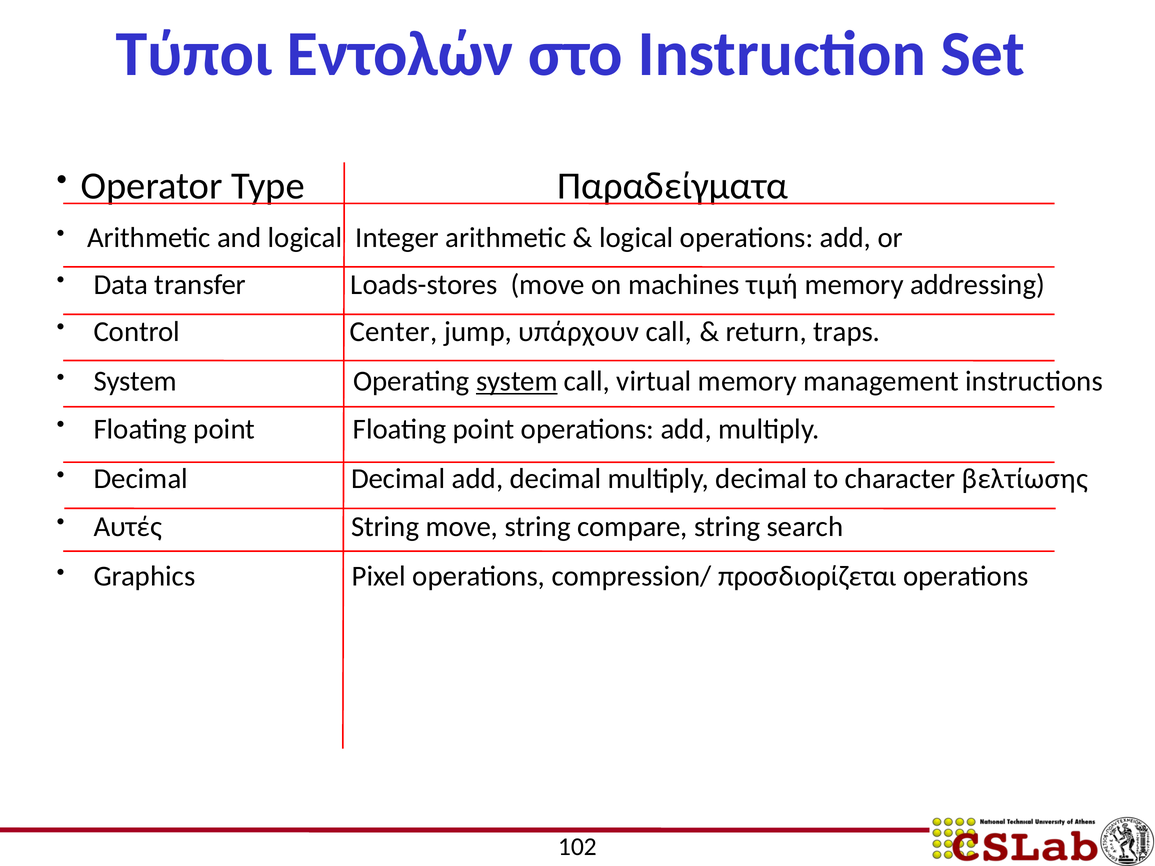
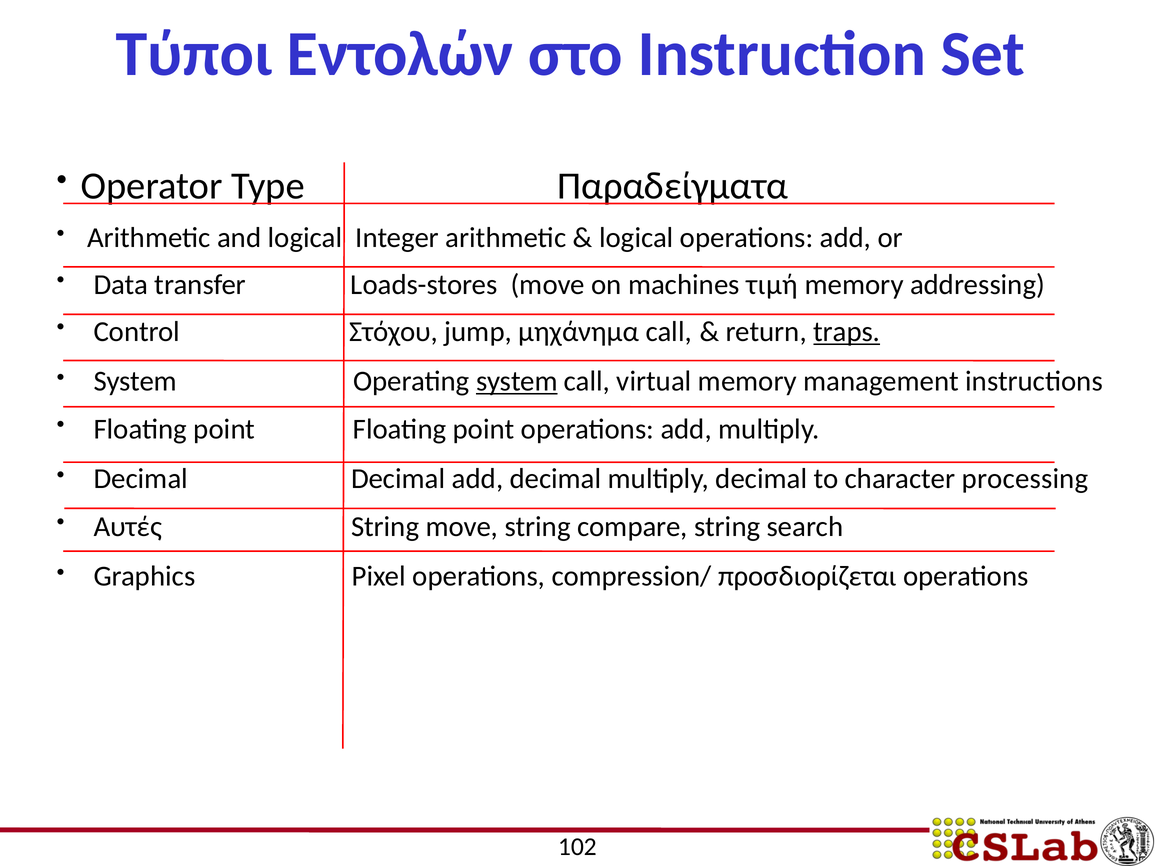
Center: Center -> Στόχου
υπάρχουν: υπάρχουν -> μηχάνημα
traps underline: none -> present
βελτίωσης: βελτίωσης -> processing
